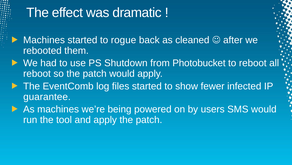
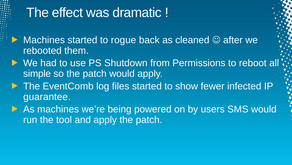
Photobucket: Photobucket -> Permissions
reboot at (37, 73): reboot -> simple
